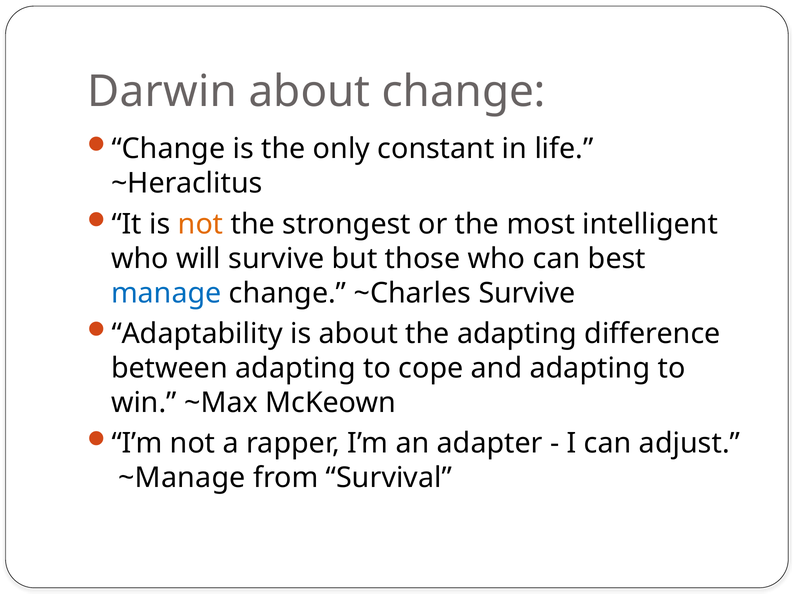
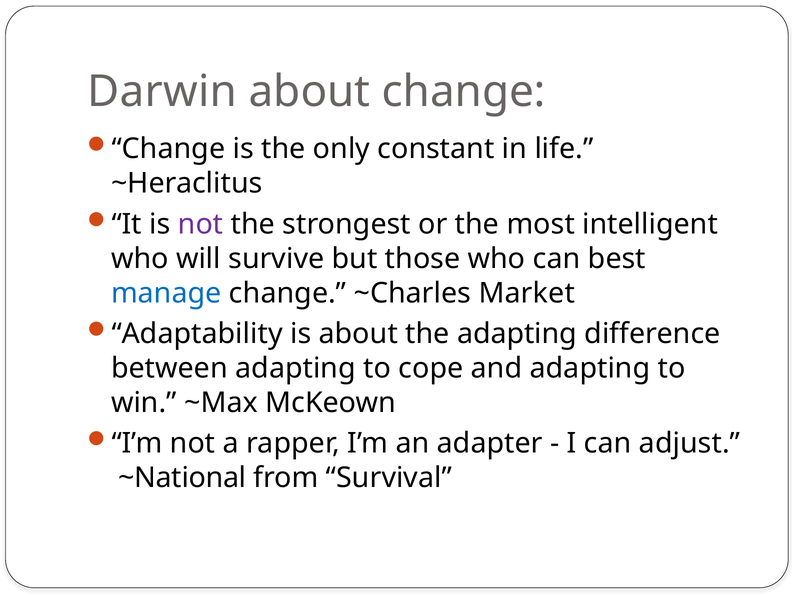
not at (200, 224) colour: orange -> purple
~Charles Survive: Survive -> Market
~Manage: ~Manage -> ~National
